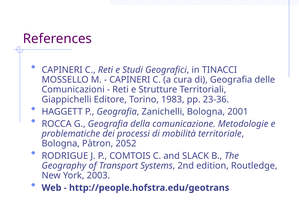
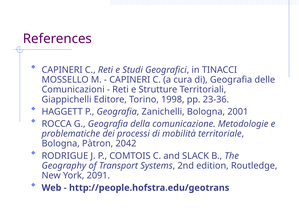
1983: 1983 -> 1998
2052: 2052 -> 2042
2003: 2003 -> 2091
